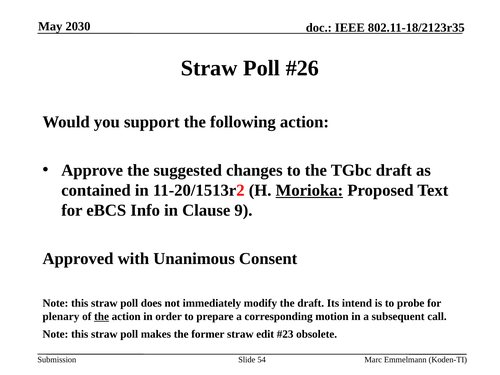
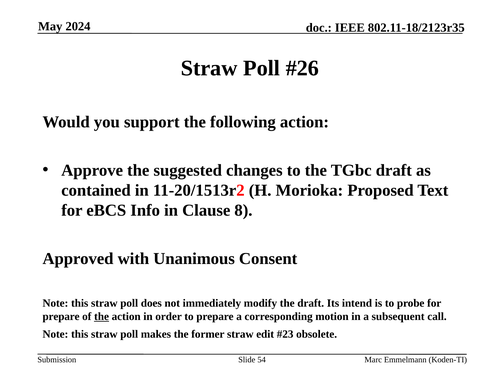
2030: 2030 -> 2024
Morioka underline: present -> none
9: 9 -> 8
plenary at (61, 317): plenary -> prepare
